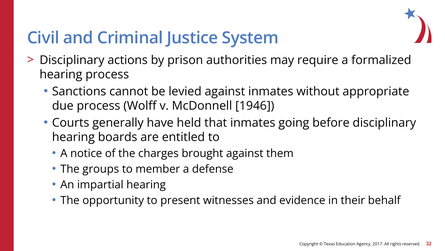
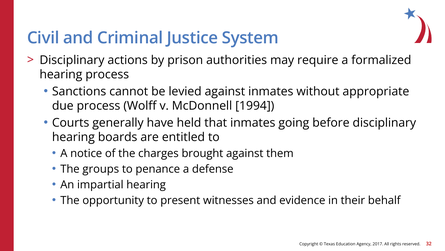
1946: 1946 -> 1994
member: member -> penance
